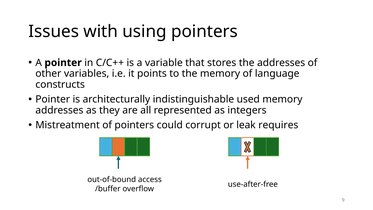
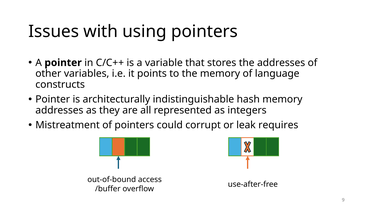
used: used -> hash
